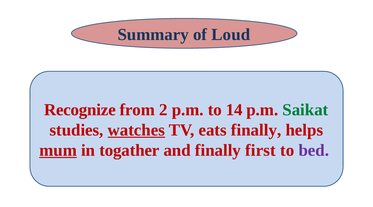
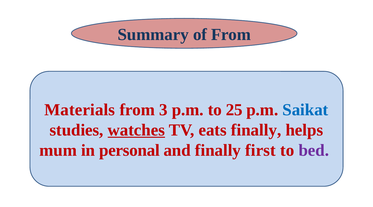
of Loud: Loud -> From
Recognize: Recognize -> Materials
2: 2 -> 3
14: 14 -> 25
Saikat colour: green -> blue
mum underline: present -> none
togather: togather -> personal
